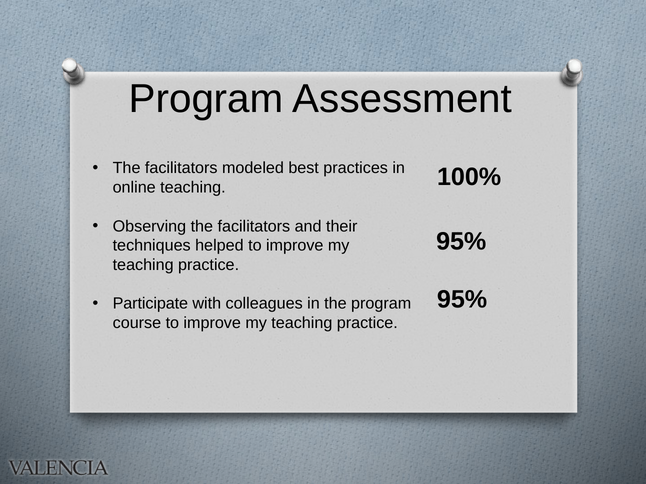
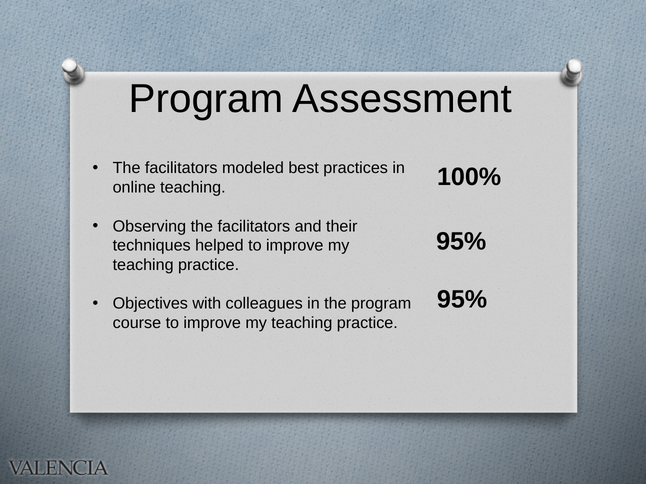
Participate: Participate -> Objectives
